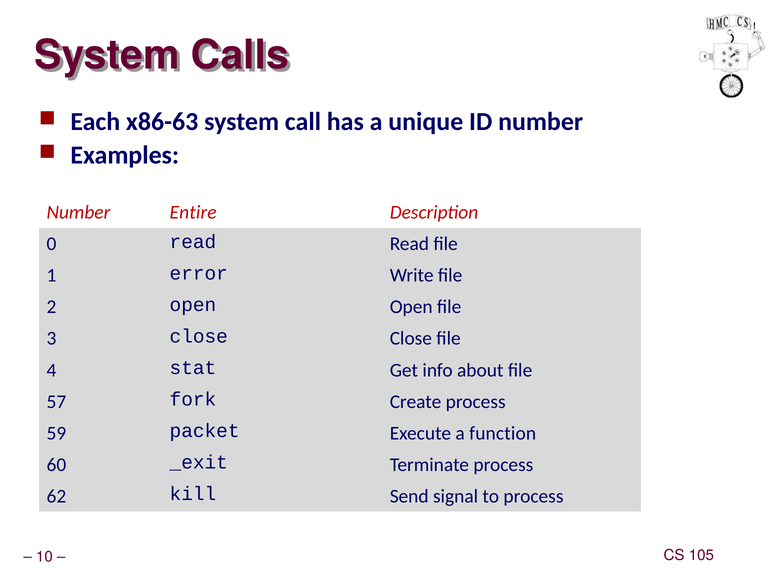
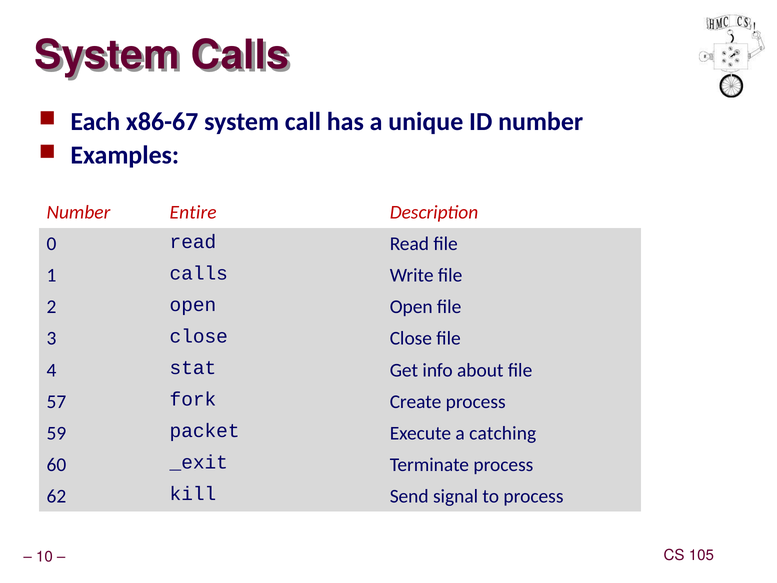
x86-63: x86-63 -> x86-67
1 error: error -> calls
function: function -> catching
